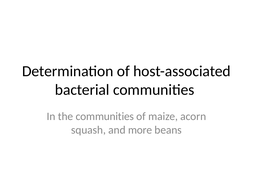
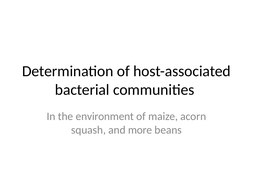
the communities: communities -> environment
